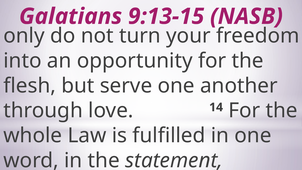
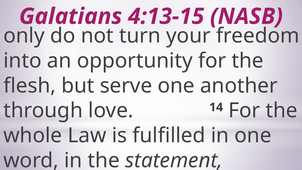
9:13-15: 9:13-15 -> 4:13-15
